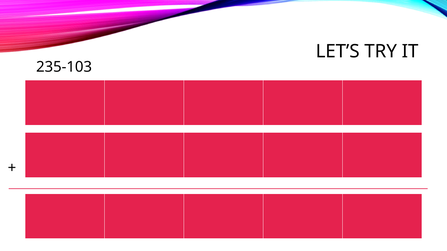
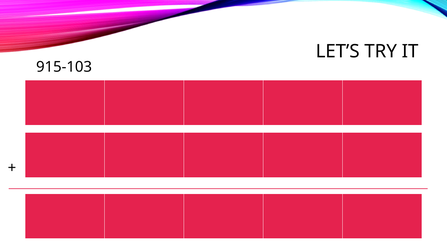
235-103: 235-103 -> 915-103
